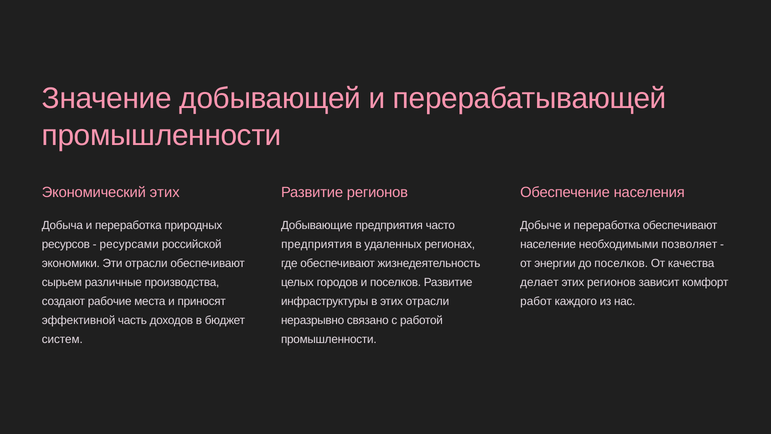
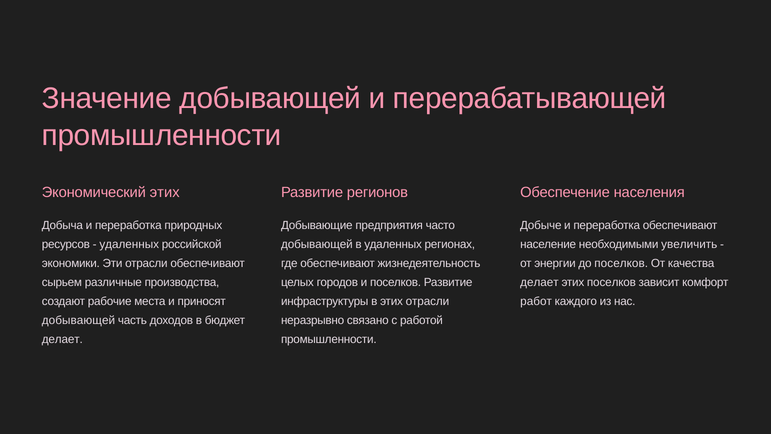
ресурсами at (129, 244): ресурсами -> удаленных
предприятия at (317, 244): предприятия -> добывающей
позволяет: позволяет -> увеличить
этих регионов: регионов -> поселков
эффективной at (79, 320): эффективной -> добывающей
систем at (62, 339): систем -> делает
